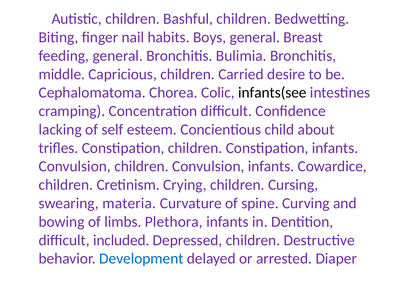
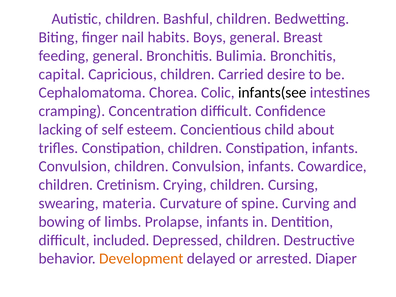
middle: middle -> capital
Plethora: Plethora -> Prolapse
Development colour: blue -> orange
